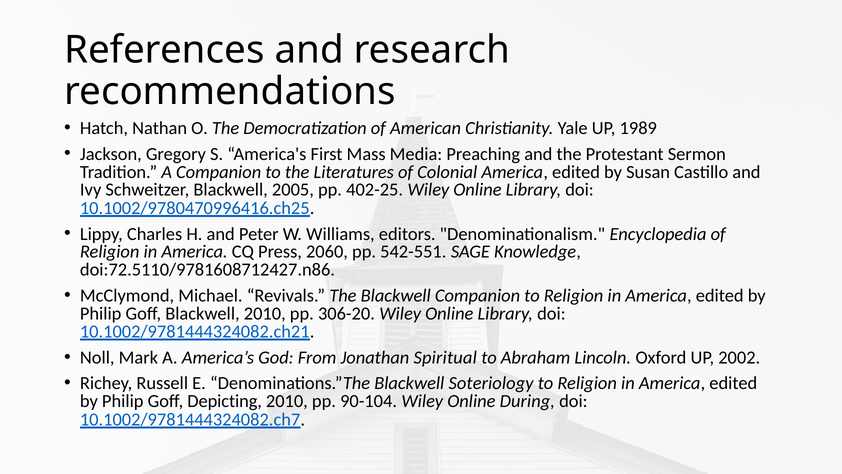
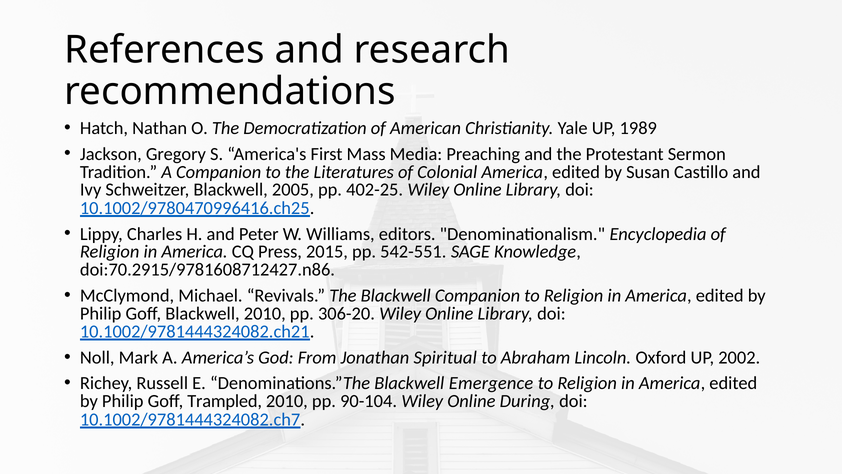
2060: 2060 -> 2015
doi:72.5110/9781608712427.n86: doi:72.5110/9781608712427.n86 -> doi:70.2915/9781608712427.n86
Soteriology: Soteriology -> Emergence
Depicting: Depicting -> Trampled
